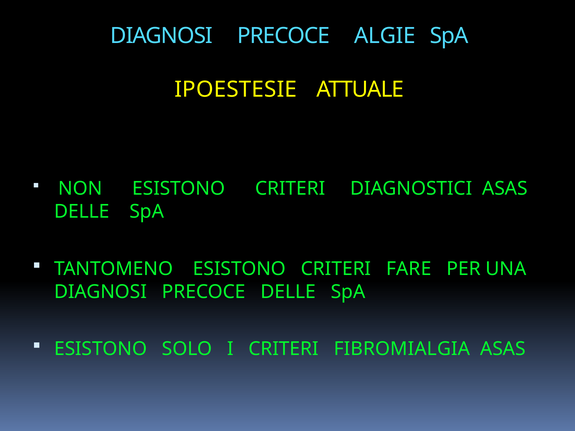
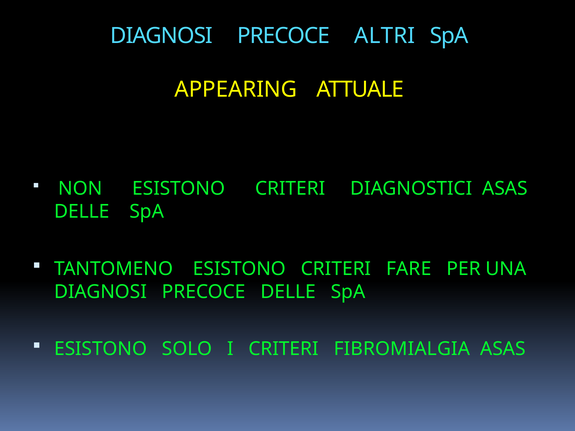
ALGIE: ALGIE -> ALTRI
IPOESTESIE: IPOESTESIE -> APPEARING
